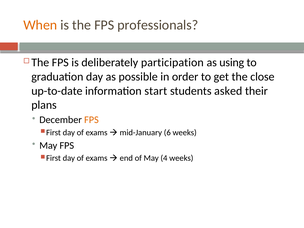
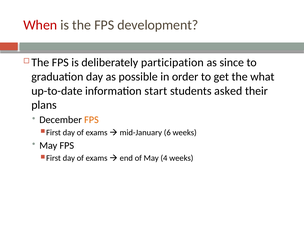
When colour: orange -> red
professionals: professionals -> development
using: using -> since
close: close -> what
